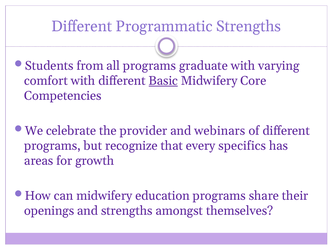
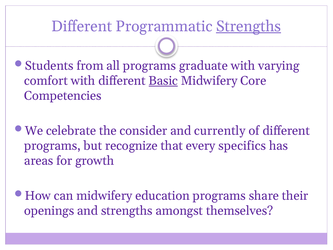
Strengths at (249, 26) underline: none -> present
provider: provider -> consider
webinars: webinars -> currently
